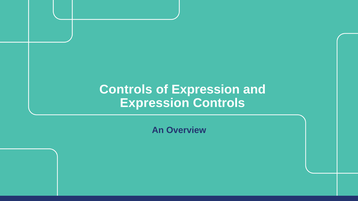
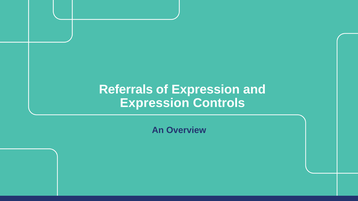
Controls at (126, 90): Controls -> Referrals
